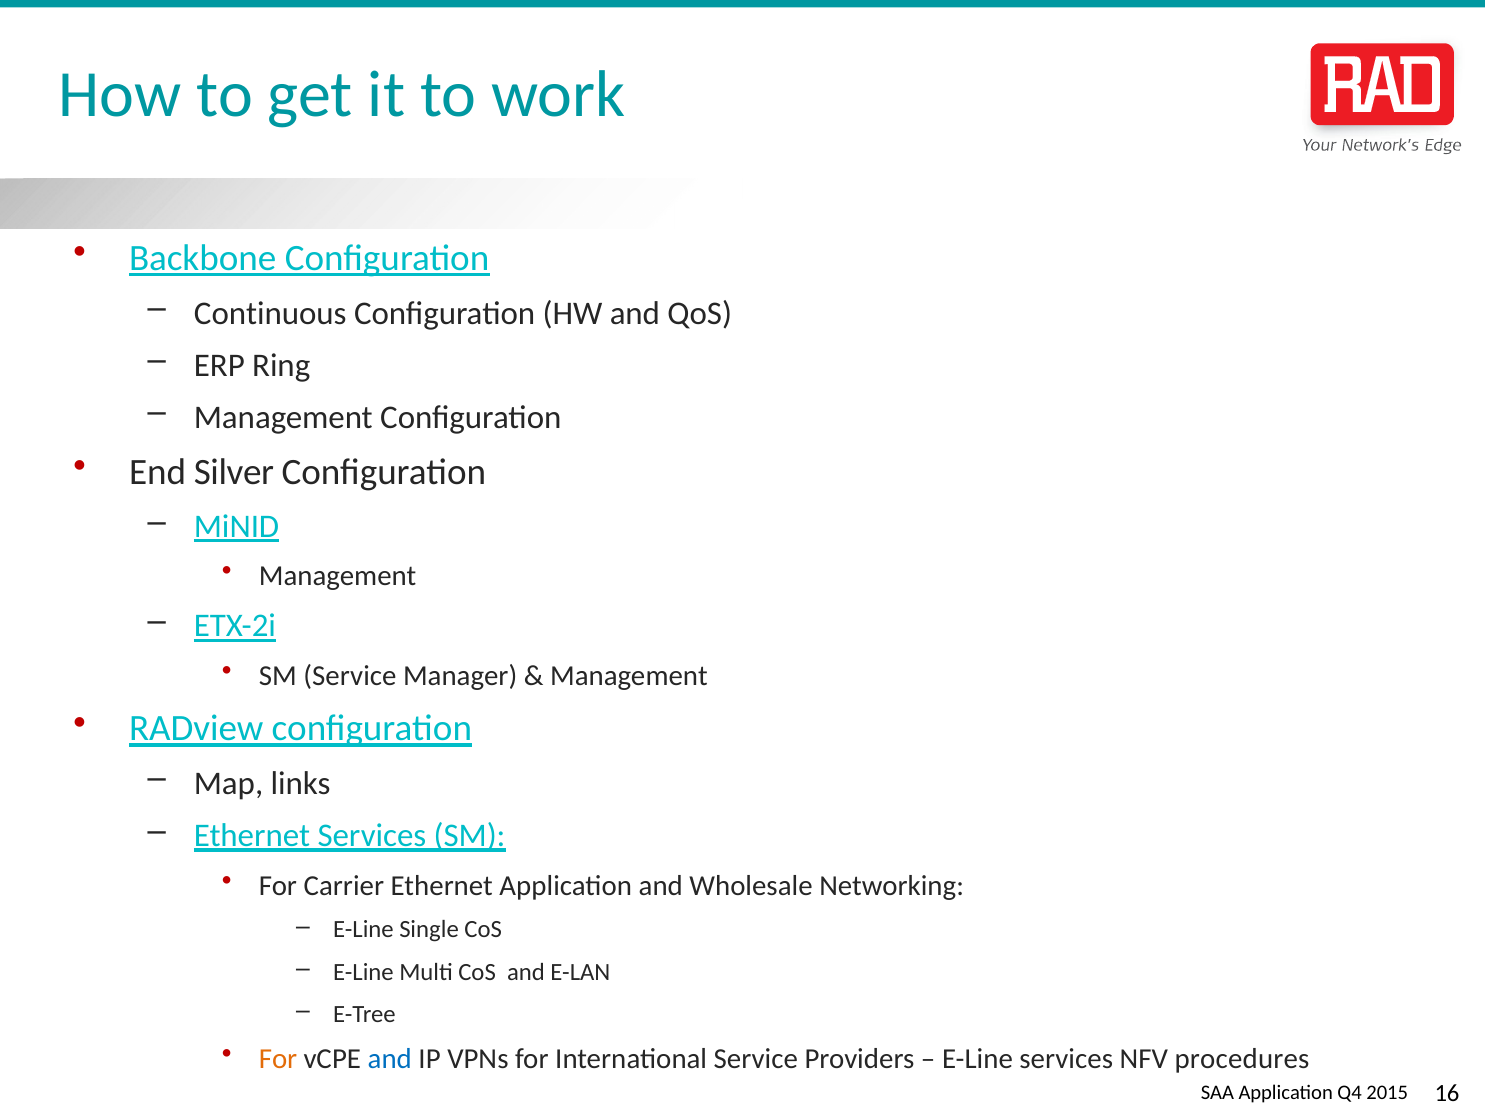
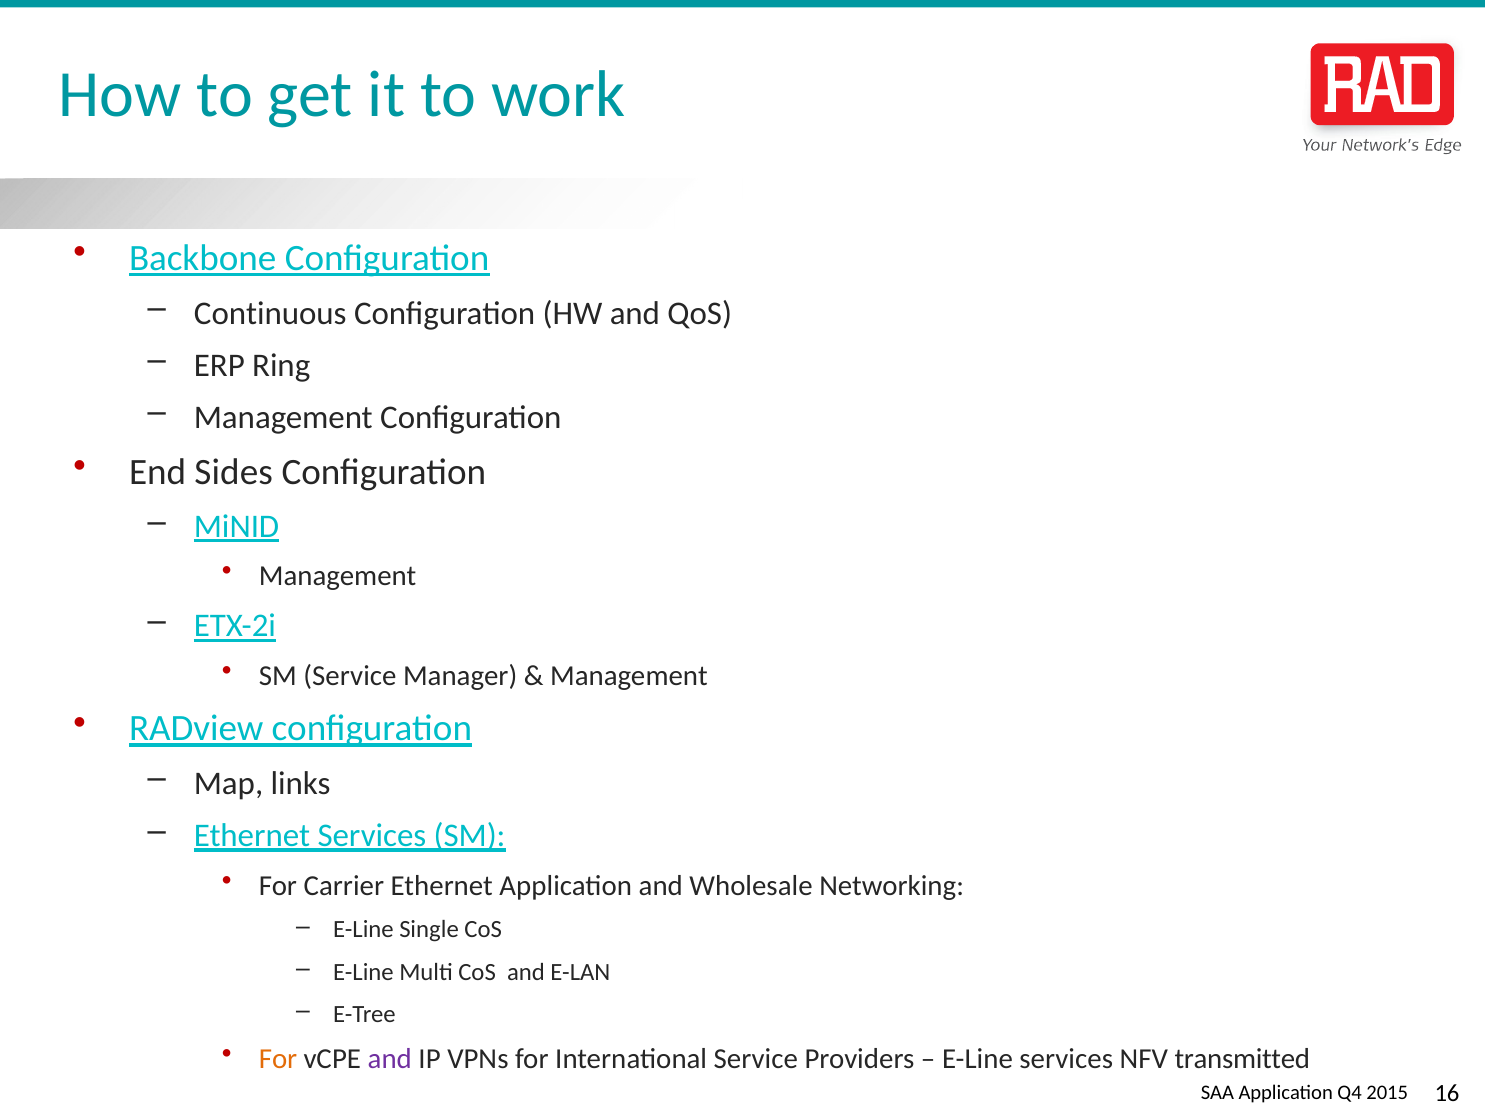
Silver: Silver -> Sides
and at (390, 1059) colour: blue -> purple
procedures: procedures -> transmitted
